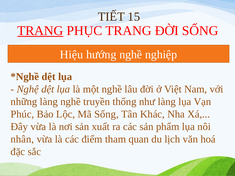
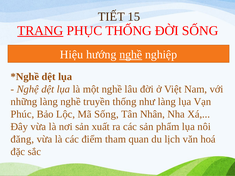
PHỤC TRANG: TRANG -> THỐNG
nghề at (131, 55) underline: none -> present
Khác: Khác -> Nhân
nhân: nhân -> đăng
